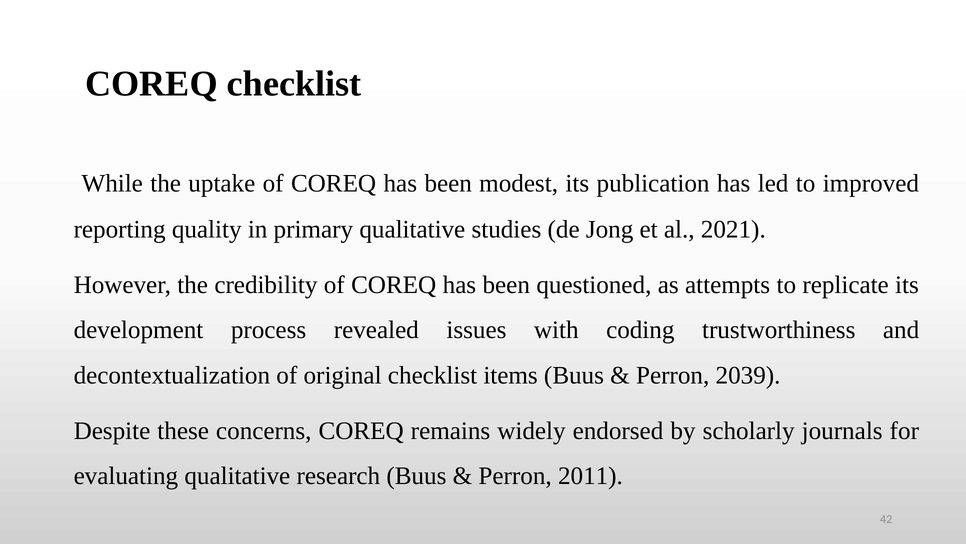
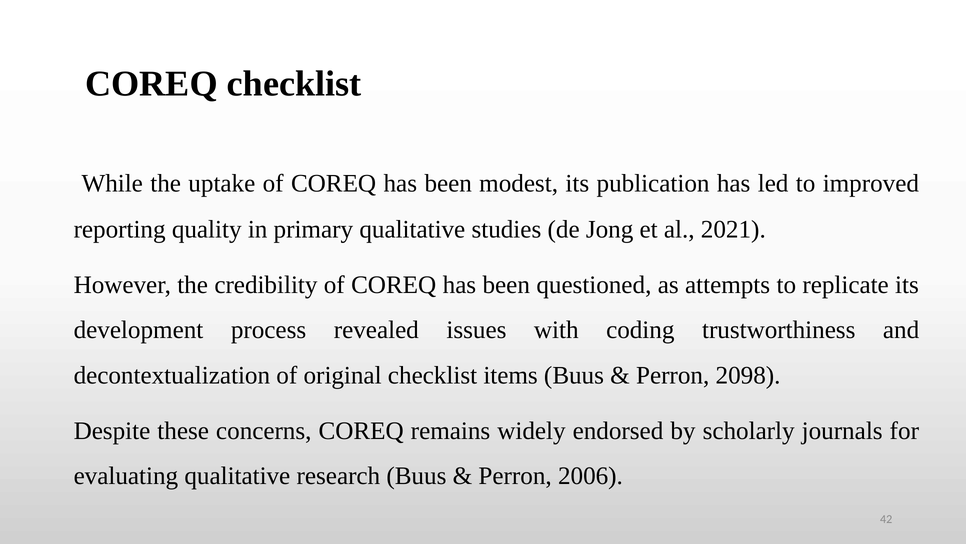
2039: 2039 -> 2098
2011: 2011 -> 2006
